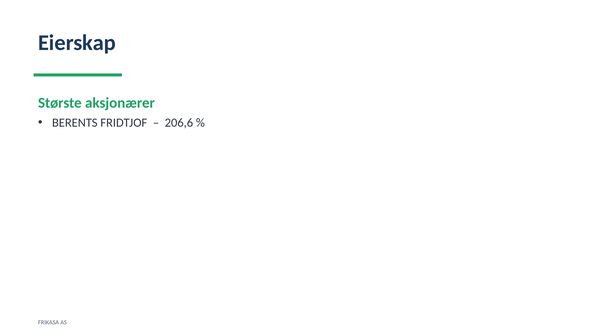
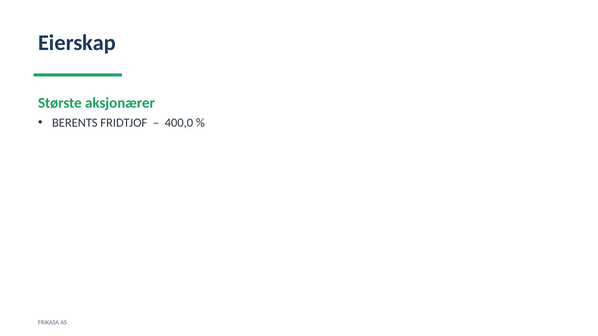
206,6: 206,6 -> 400,0
